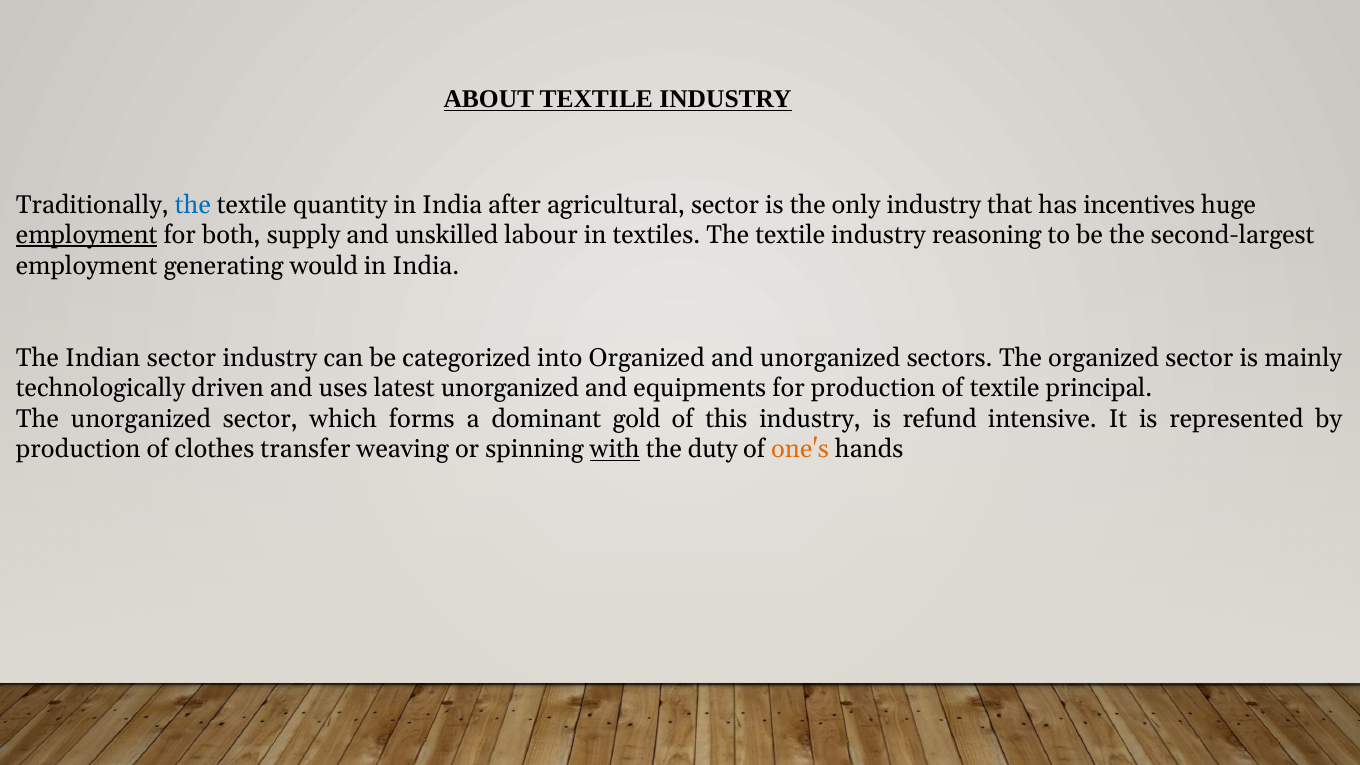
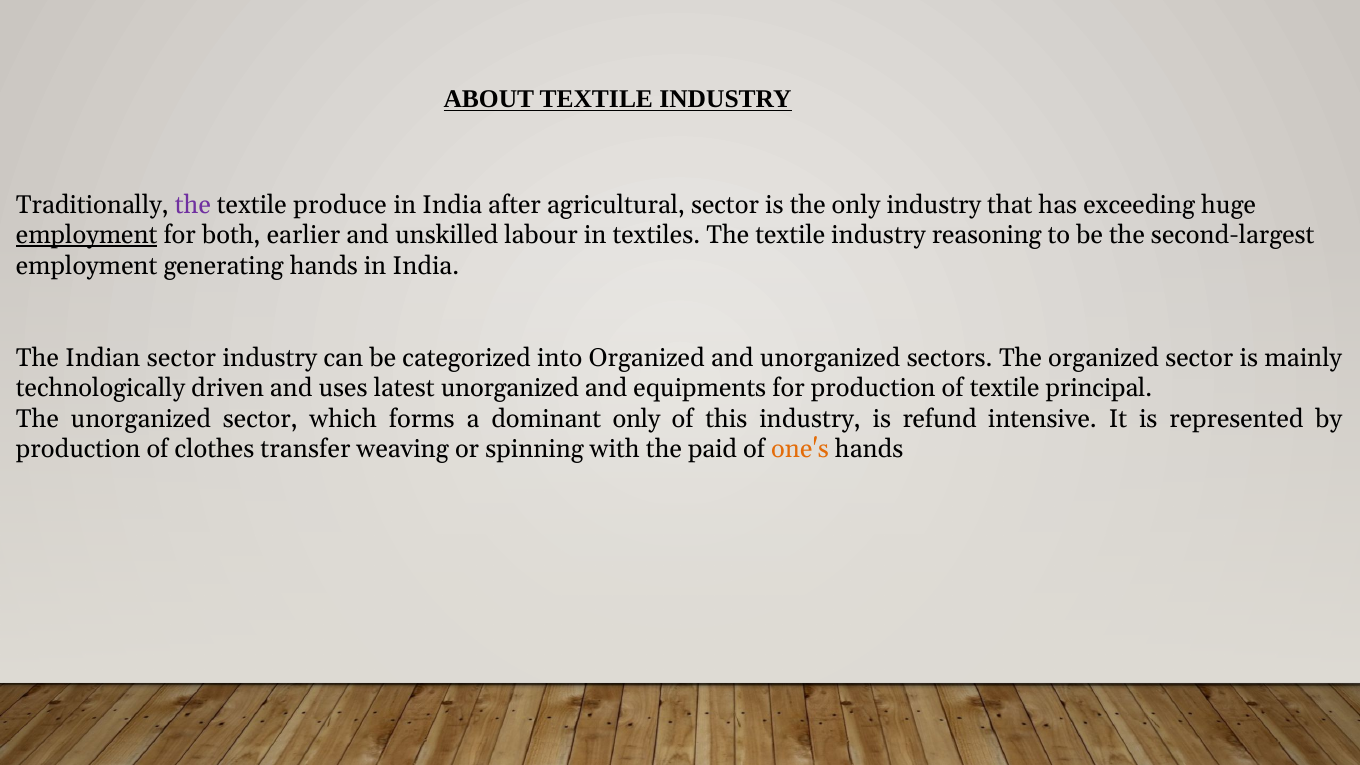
the at (193, 205) colour: blue -> purple
quantity: quantity -> produce
incentives: incentives -> exceeding
supply: supply -> earlier
generating would: would -> hands
dominant gold: gold -> only
with underline: present -> none
duty: duty -> paid
